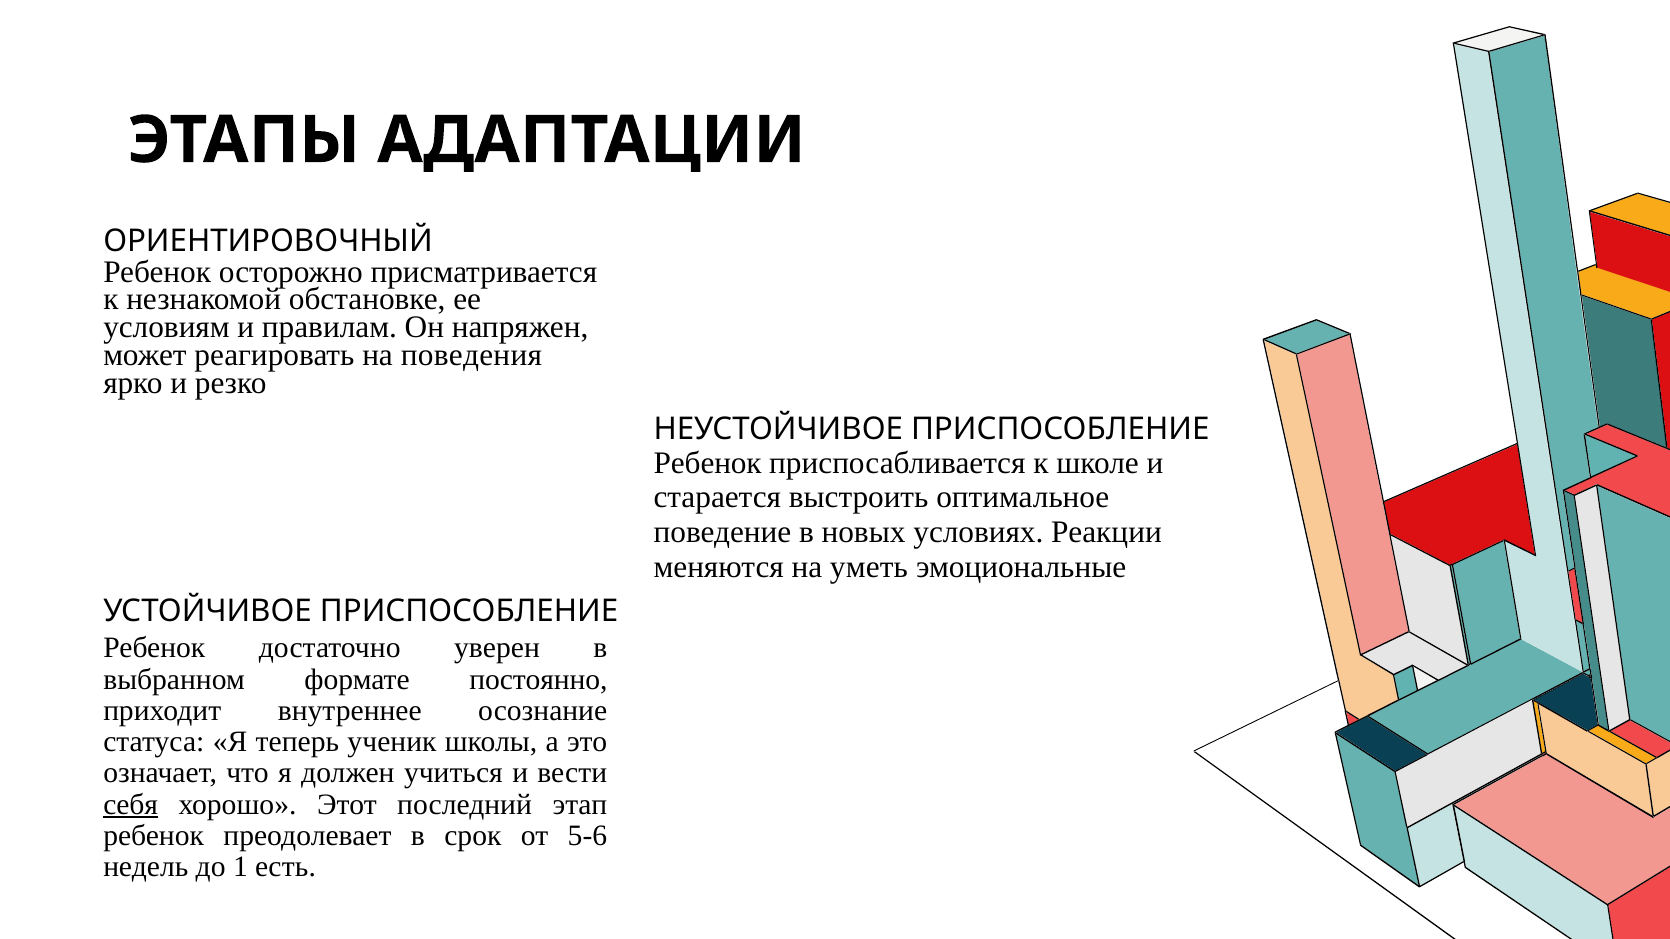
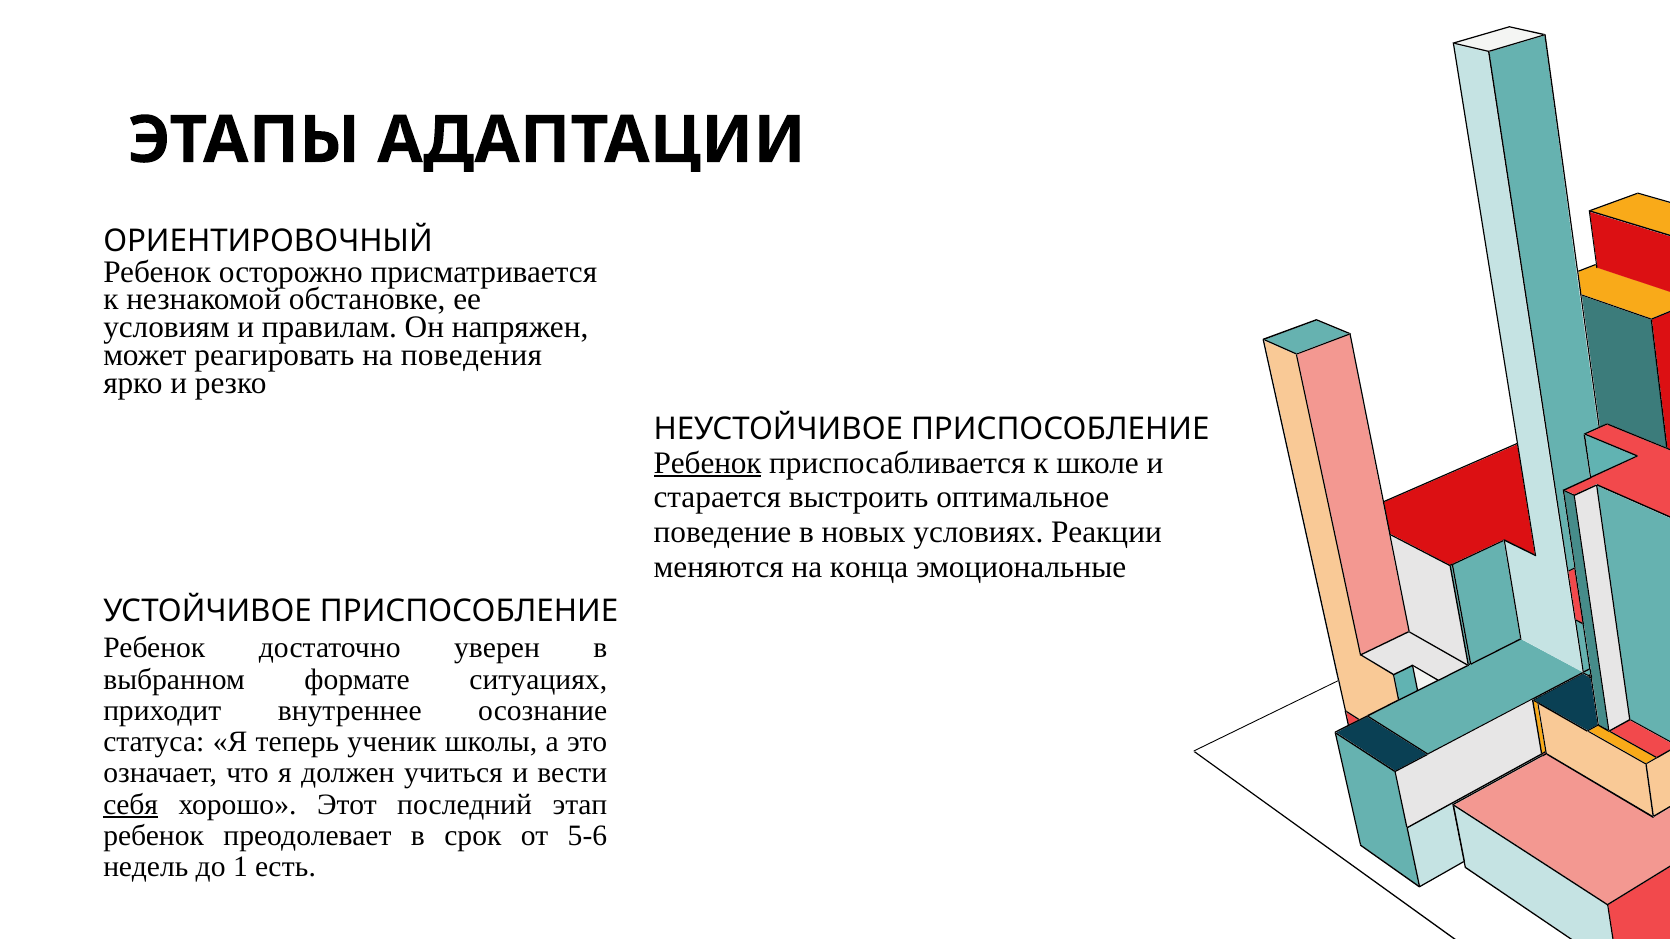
Ребенок at (708, 463) underline: none -> present
уметь: уметь -> конца
постоянно: постоянно -> ситуациях
